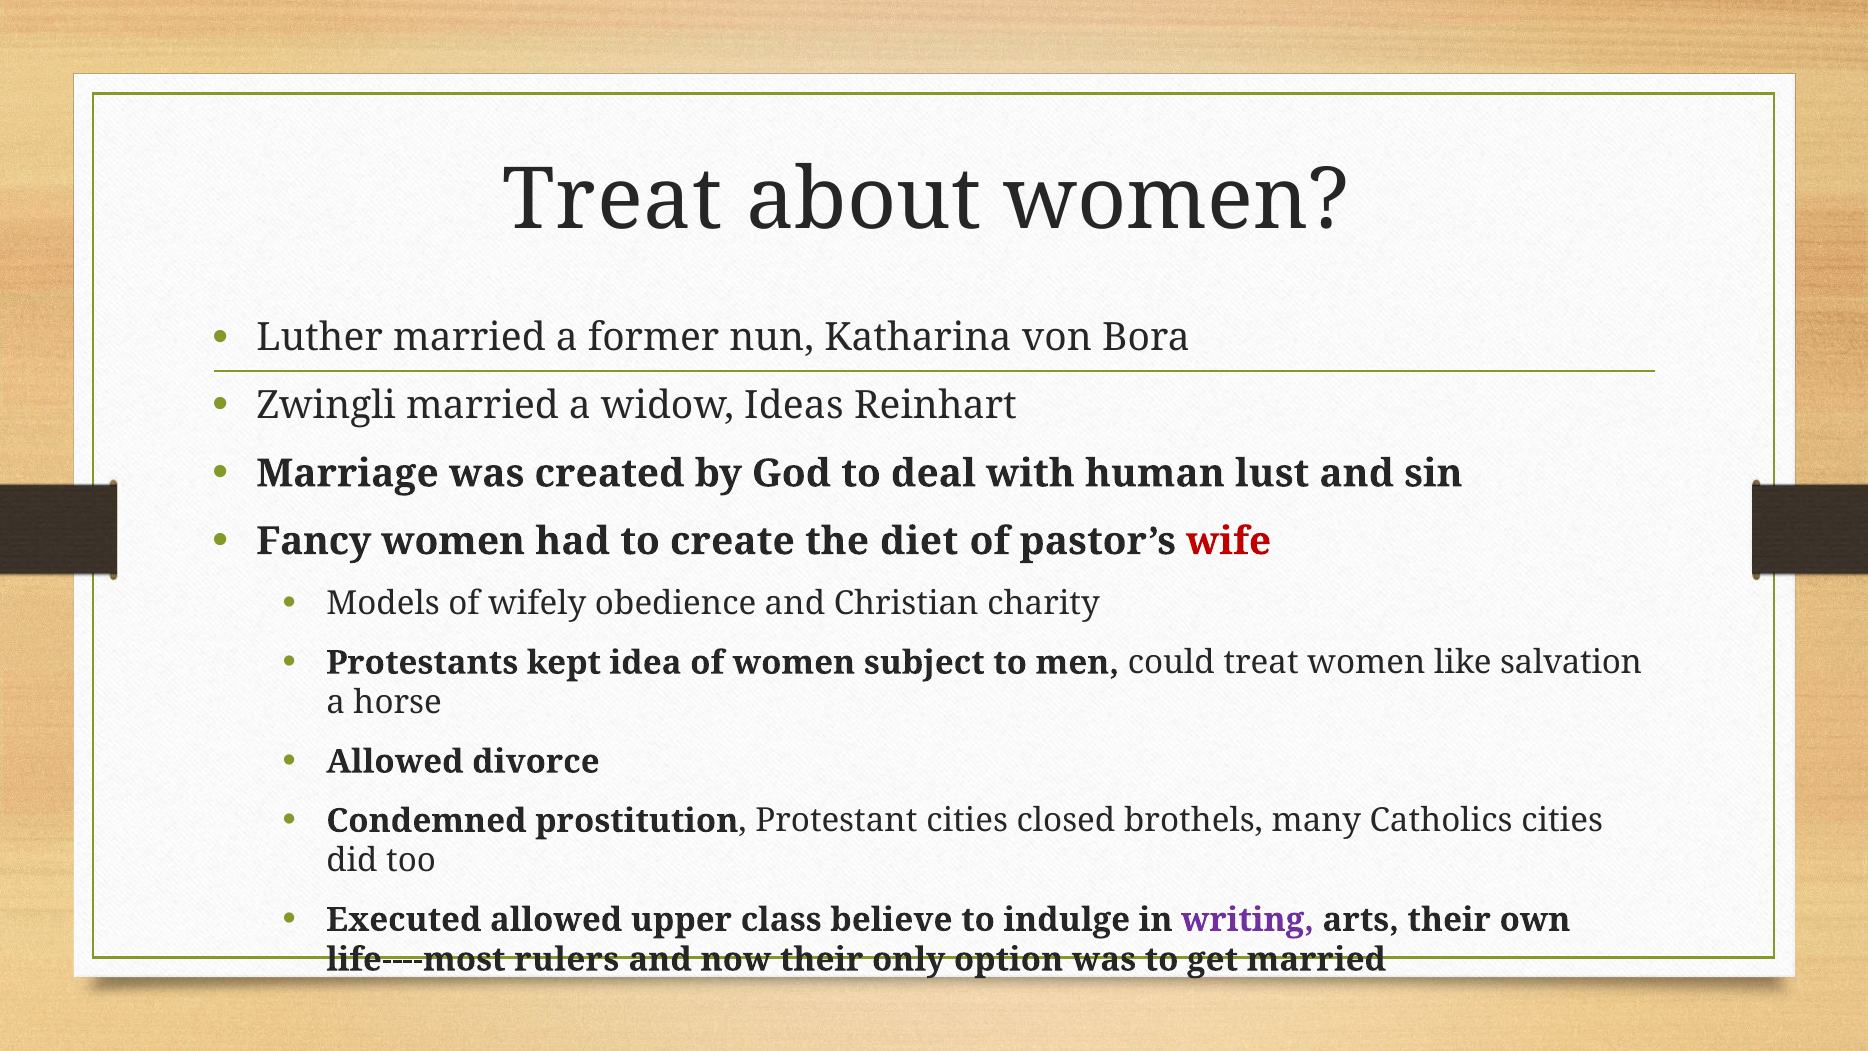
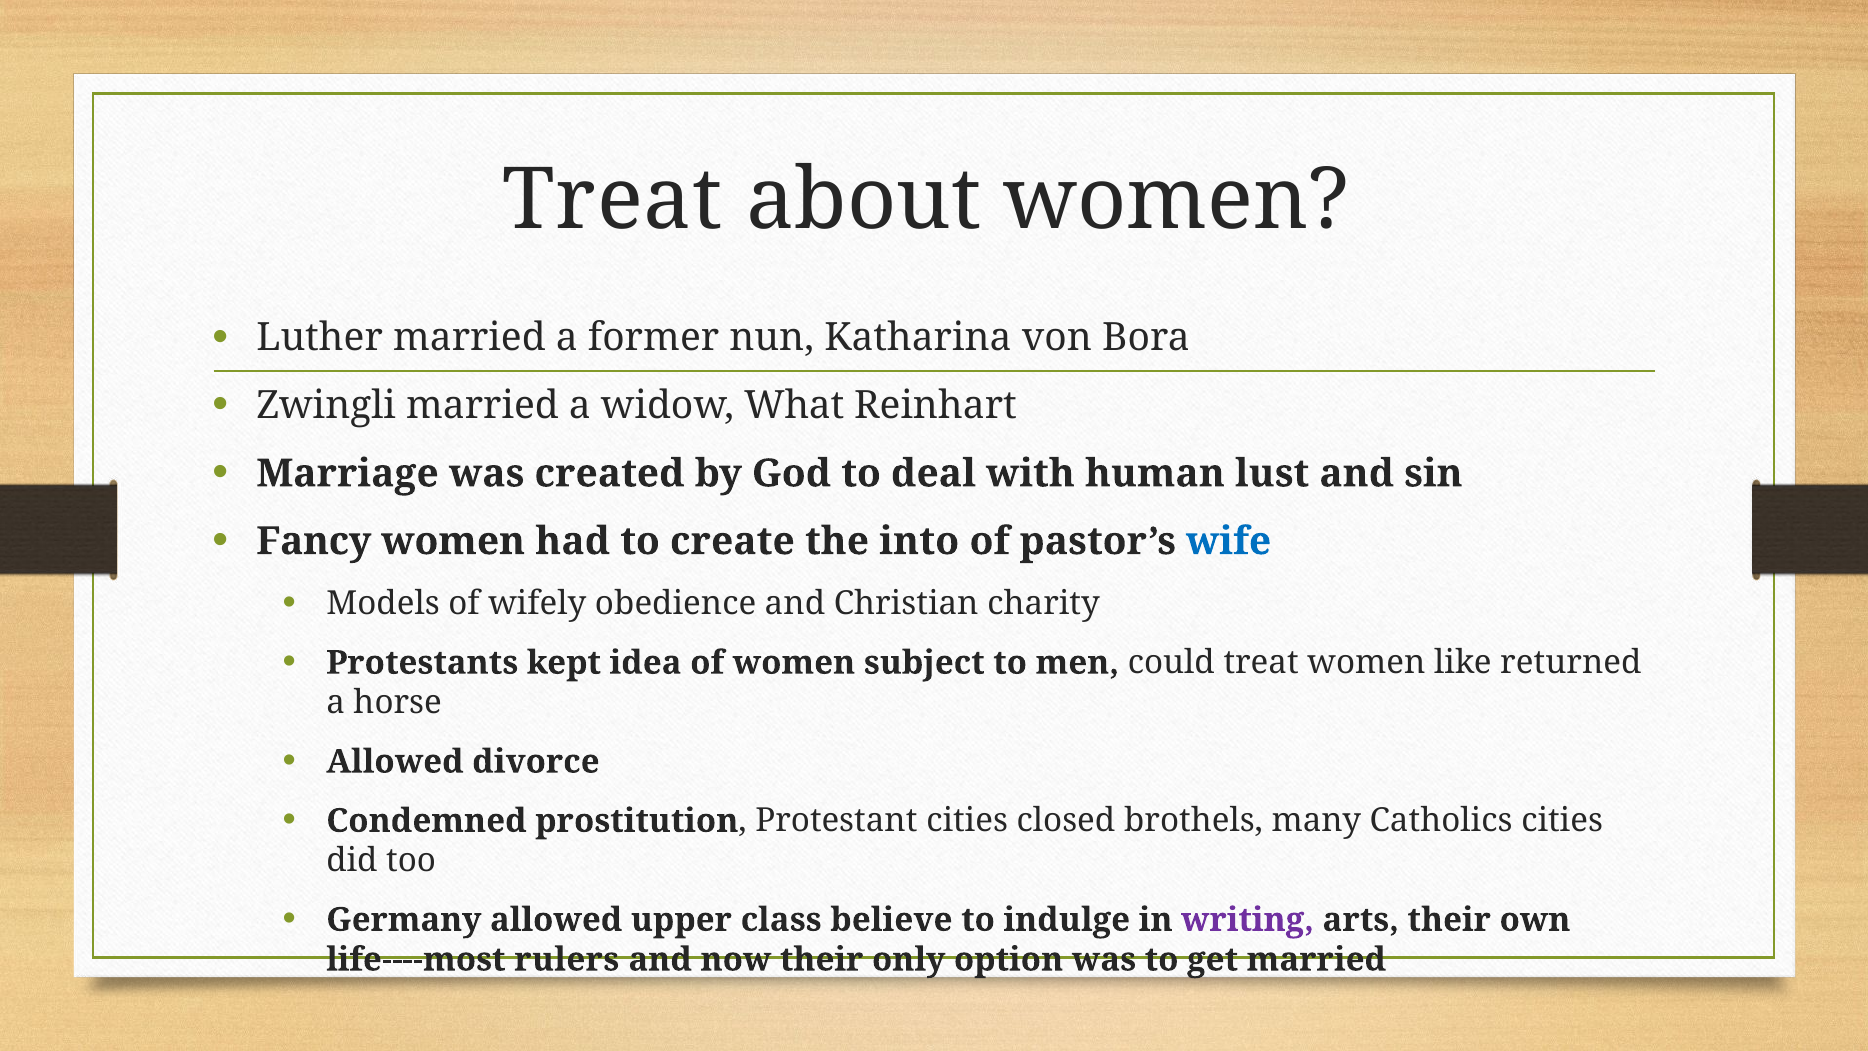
Ideas: Ideas -> What
diet: diet -> into
wife colour: red -> blue
salvation: salvation -> returned
Executed: Executed -> Germany
